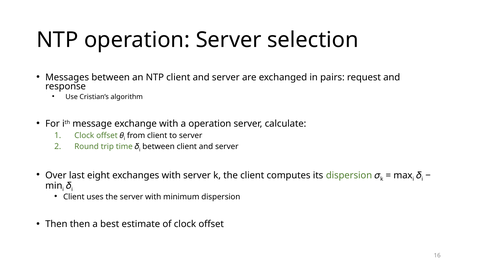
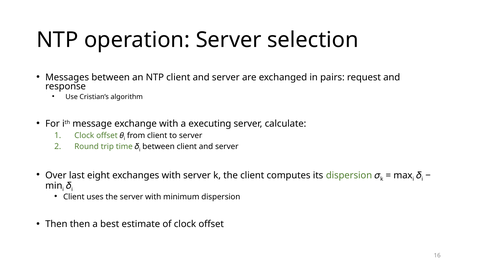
a operation: operation -> executing
